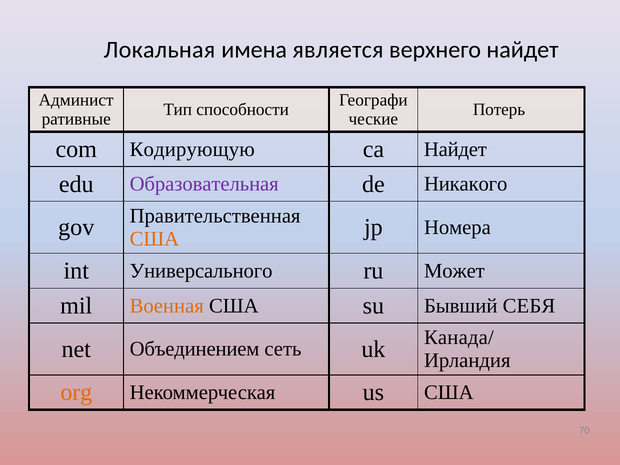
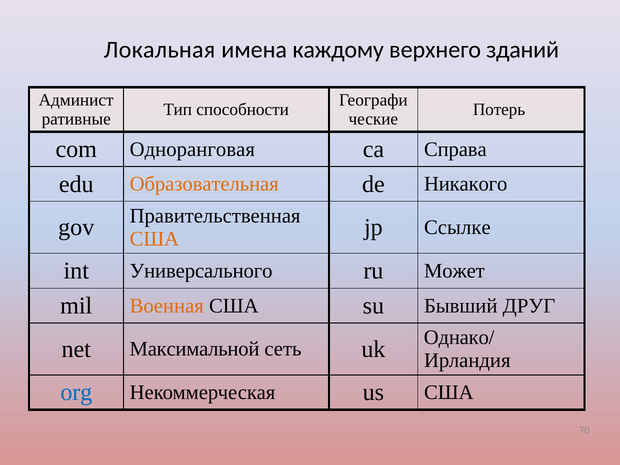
является: является -> каждому
верхнего найдет: найдет -> зданий
Кодирующую: Кодирующую -> Одноранговая
ca Найдет: Найдет -> Справа
Образовательная colour: purple -> orange
Номера: Номера -> Ссылке
СЕБЯ: СЕБЯ -> ДРУГ
Объединением: Объединением -> Максимальной
Канада/: Канада/ -> Однако/
org colour: orange -> blue
